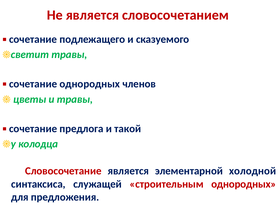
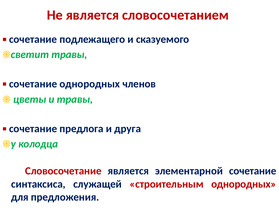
такой: такой -> друга
элементарной холодной: холодной -> сочетание
